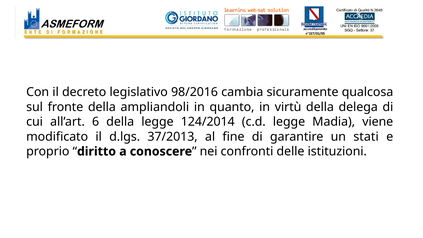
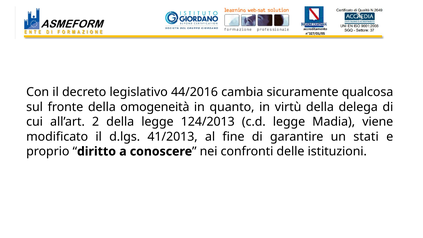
98/2016: 98/2016 -> 44/2016
ampliandoli: ampliandoli -> omogeneità
6: 6 -> 2
124/2014: 124/2014 -> 124/2013
37/2013: 37/2013 -> 41/2013
